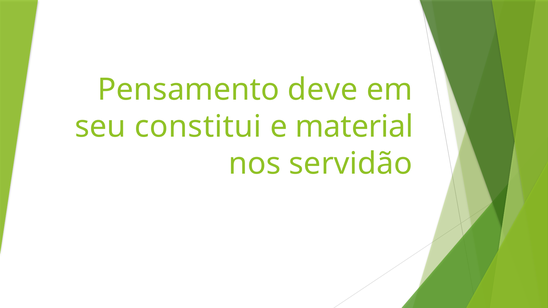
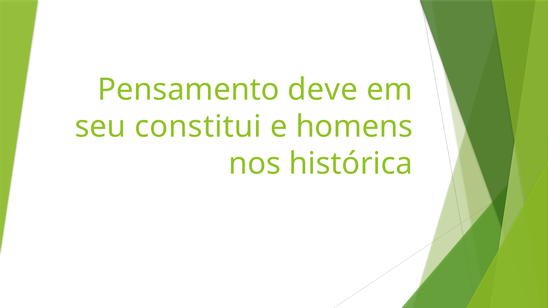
material: material -> homens
servidão: servidão -> histórica
